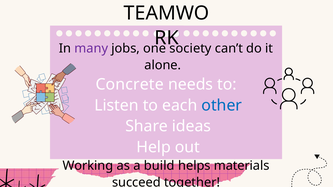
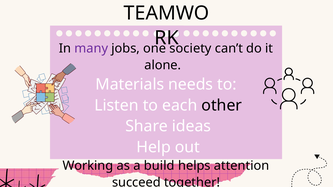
Concrete: Concrete -> Materials
other colour: blue -> black
materials: materials -> attention
